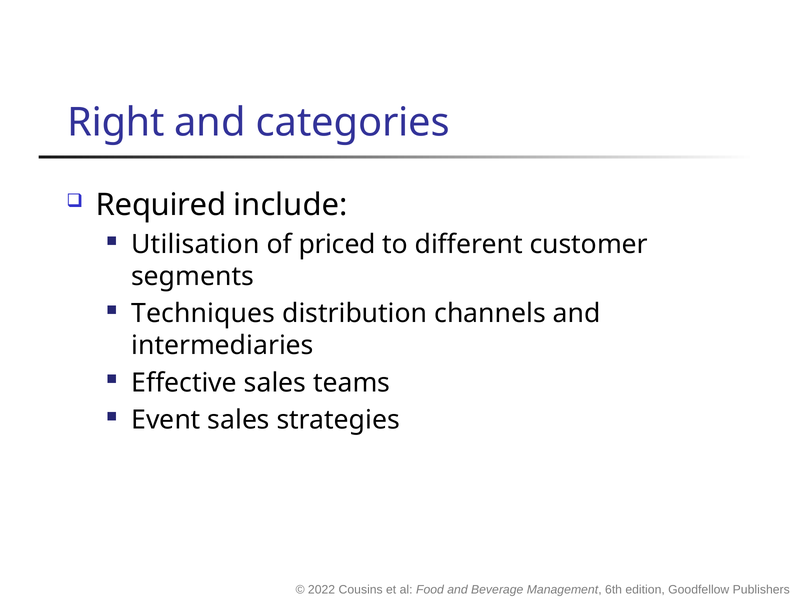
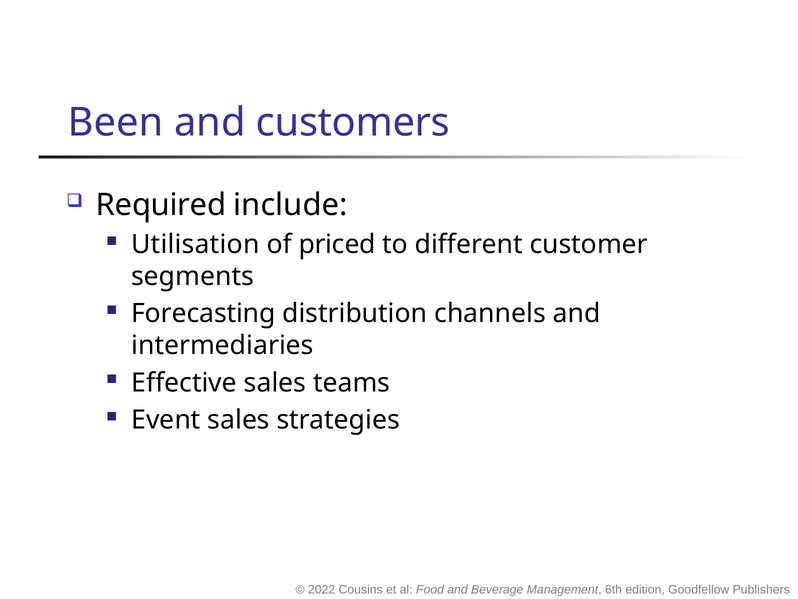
Right: Right -> Been
categories: categories -> customers
Techniques: Techniques -> Forecasting
